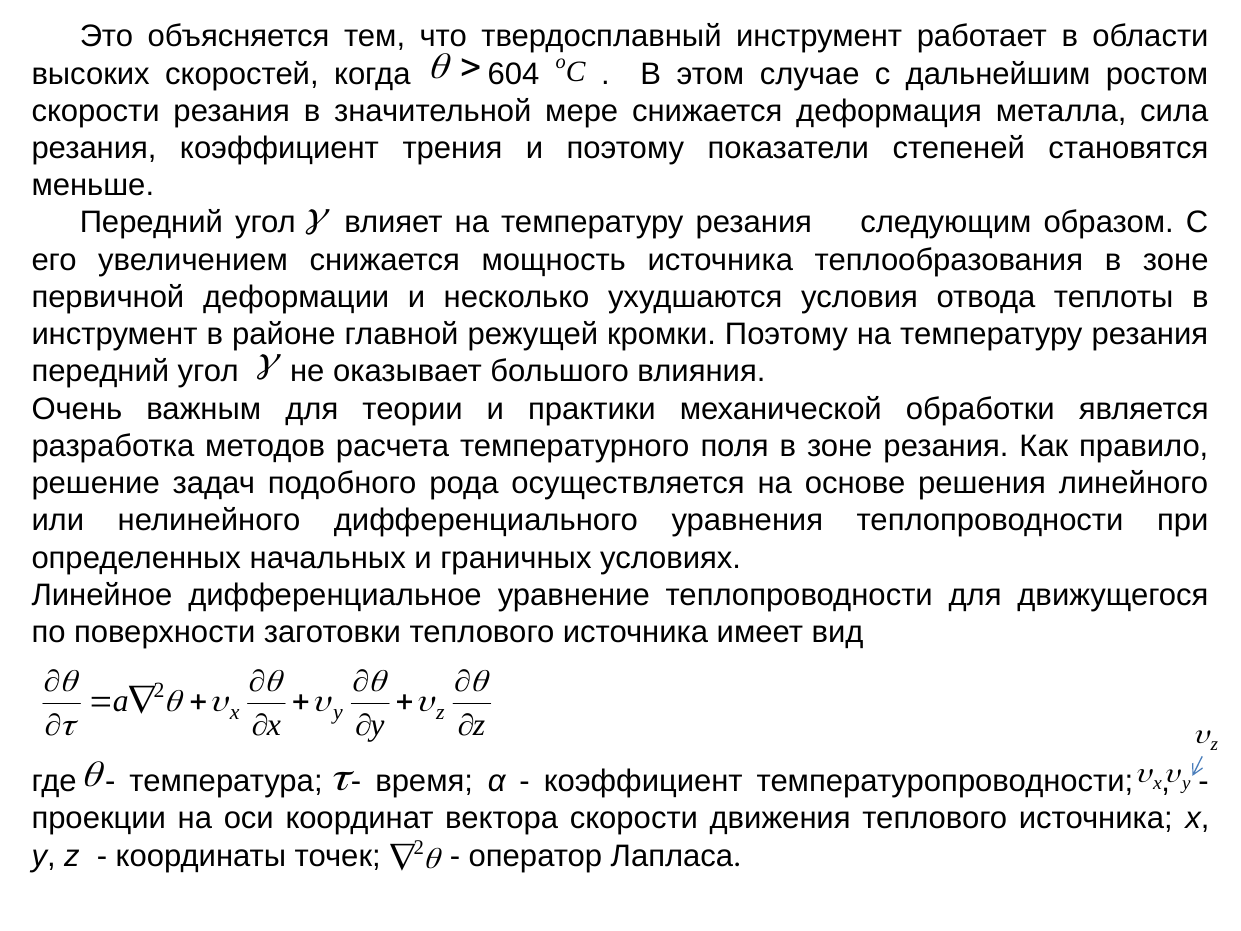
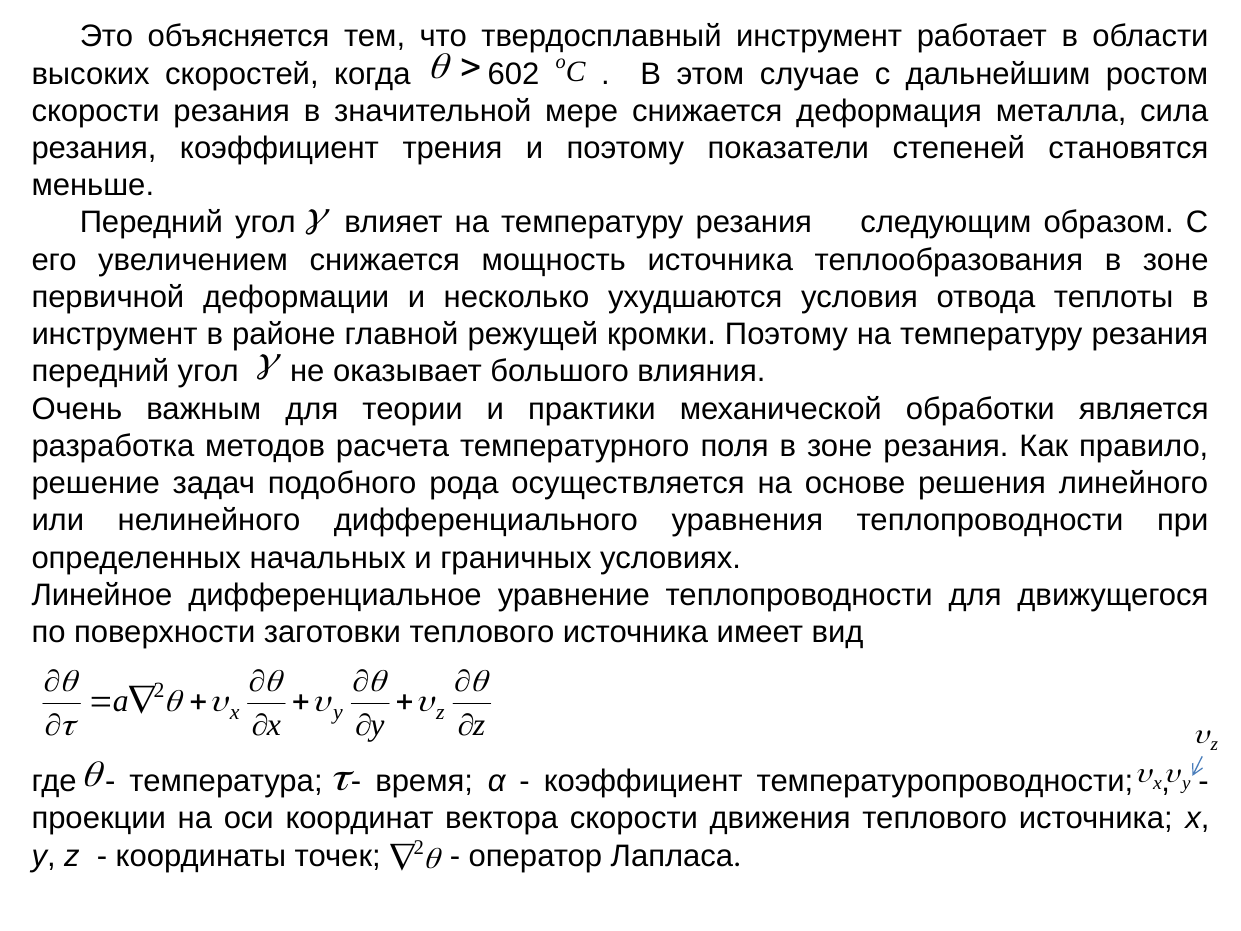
604: 604 -> 602
